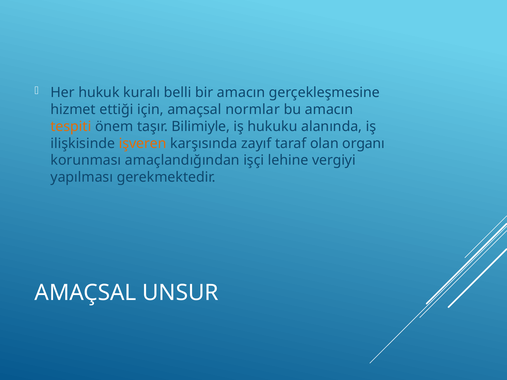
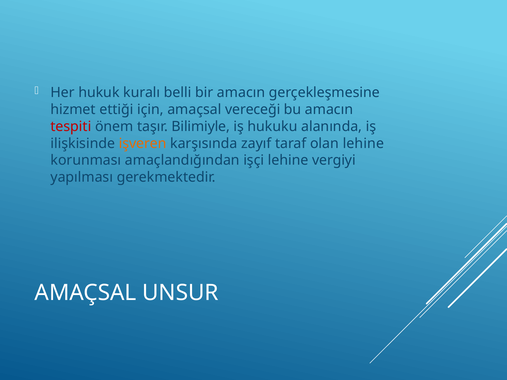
normlar: normlar -> vereceği
tespiti colour: orange -> red
olan organı: organı -> lehine
